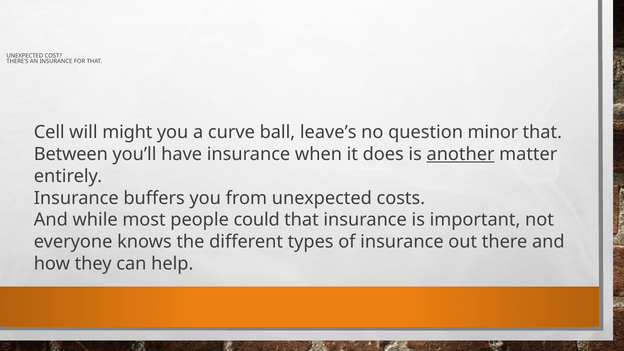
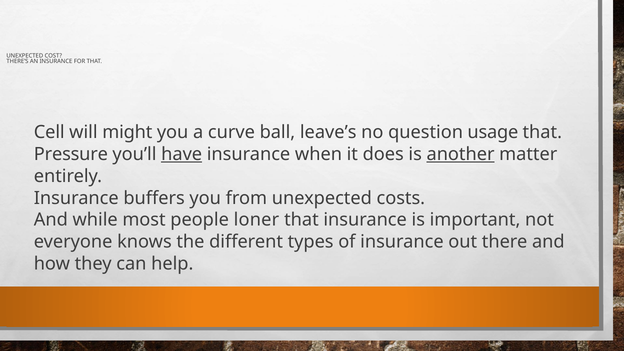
minor: minor -> usage
Between: Between -> Pressure
have underline: none -> present
could: could -> loner
